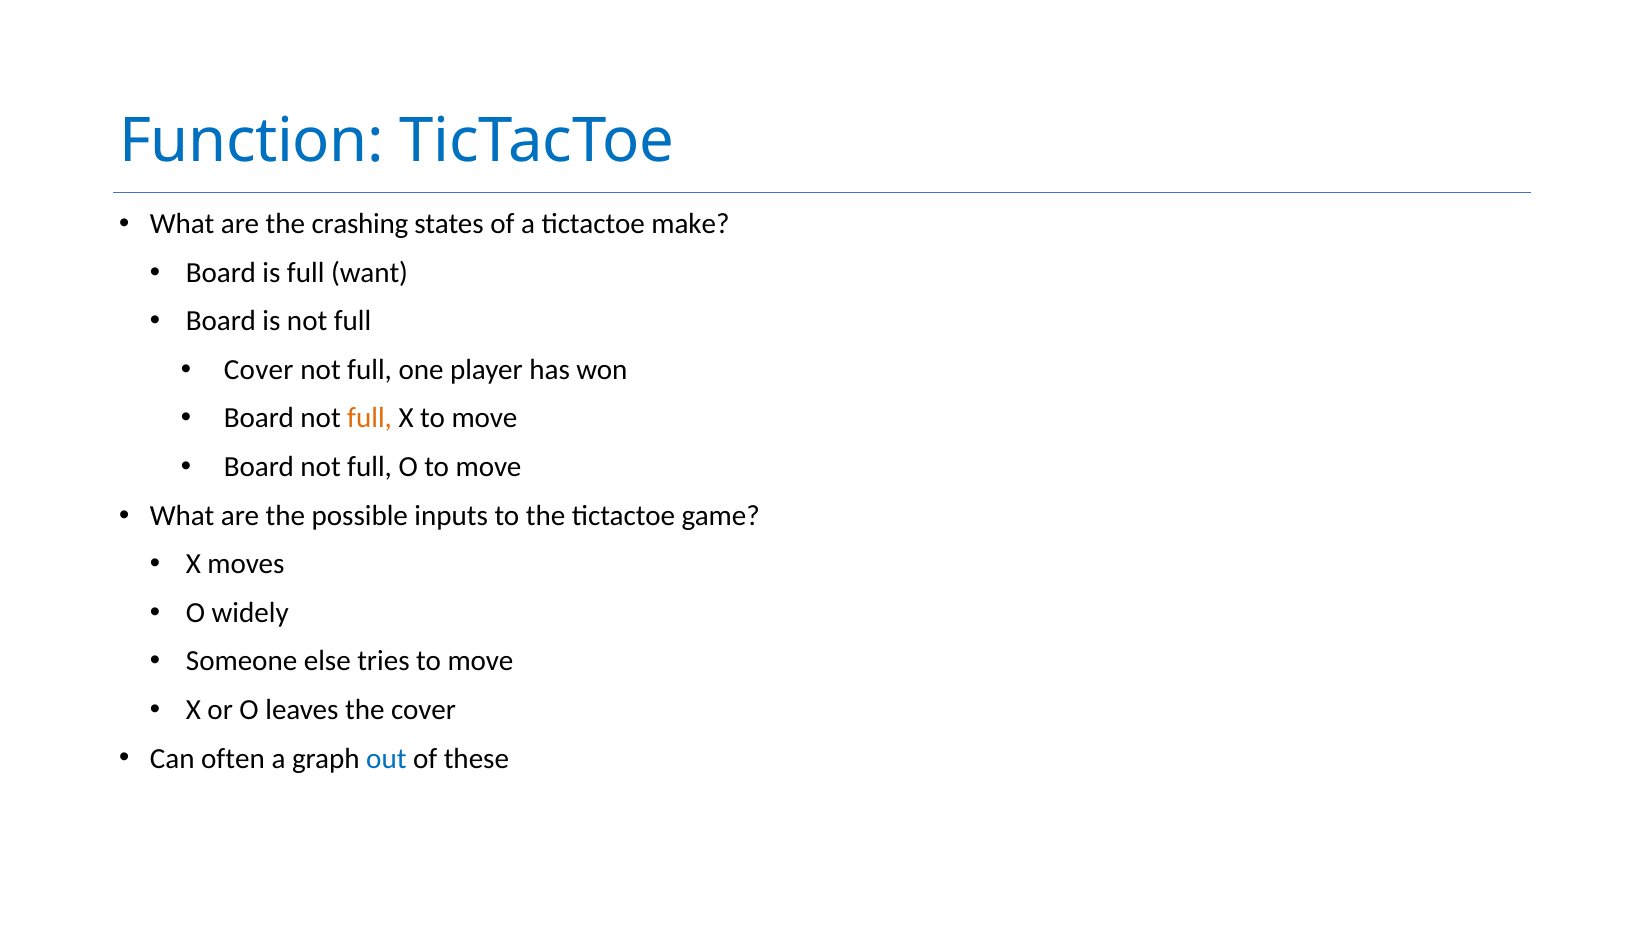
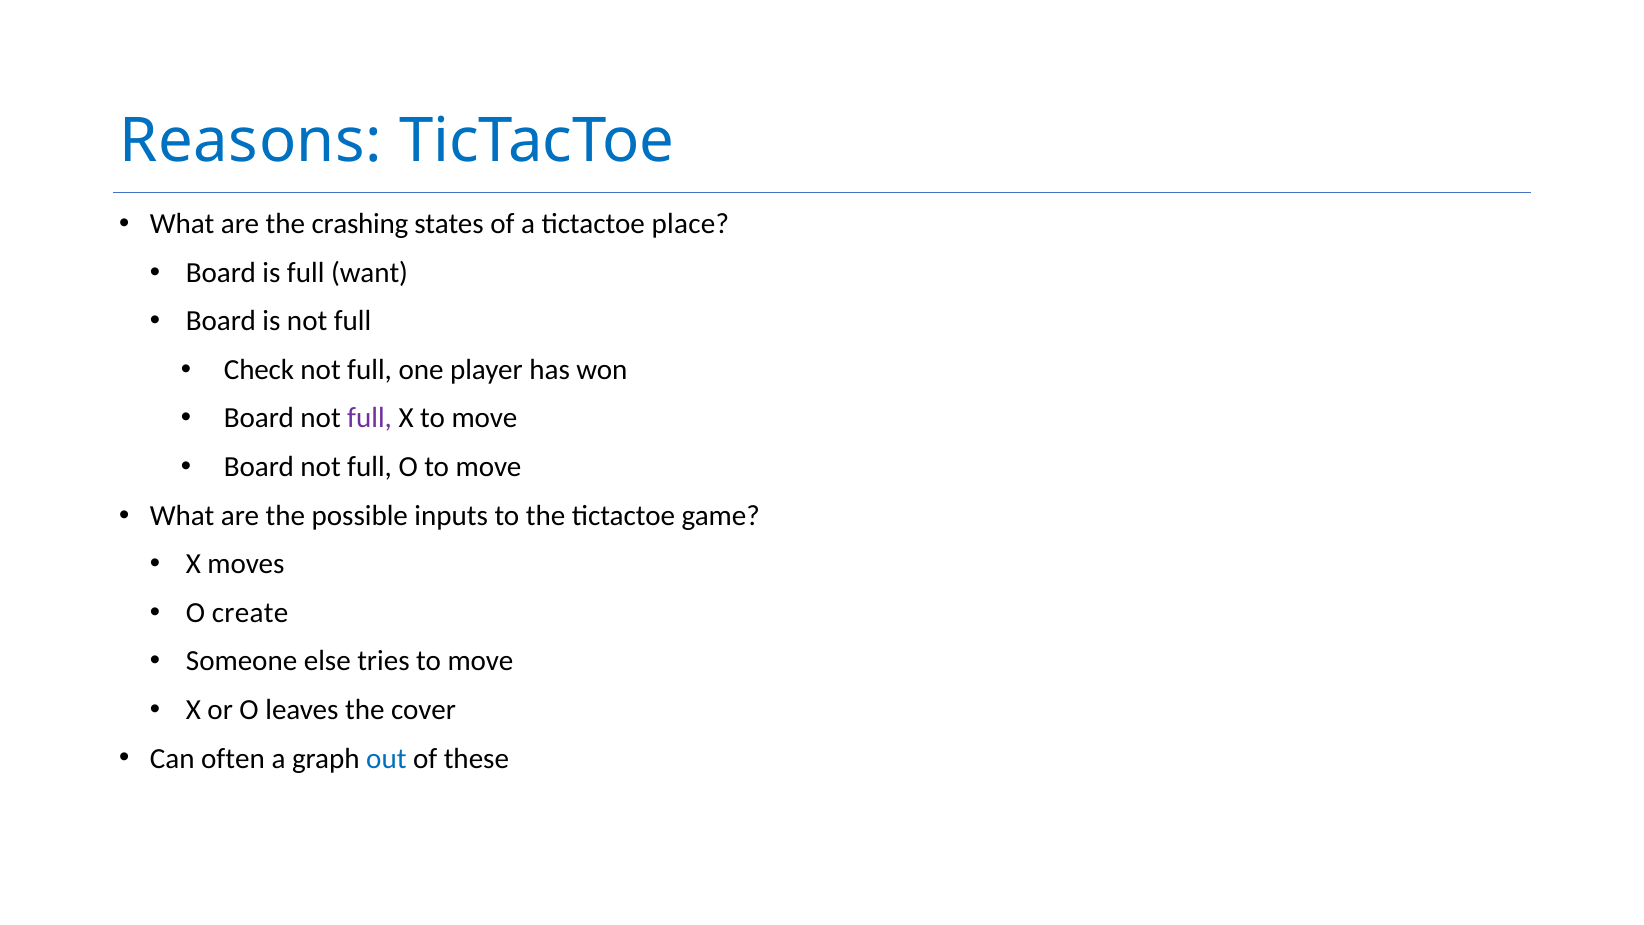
Function: Function -> Reasons
make: make -> place
Cover at (259, 370): Cover -> Check
full at (370, 418) colour: orange -> purple
widely: widely -> create
